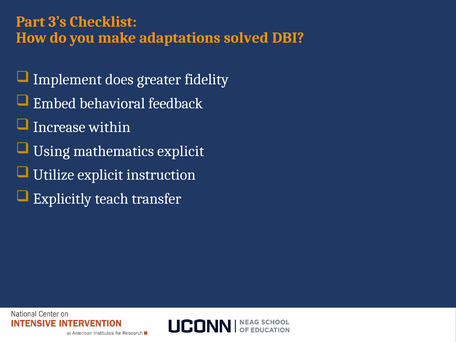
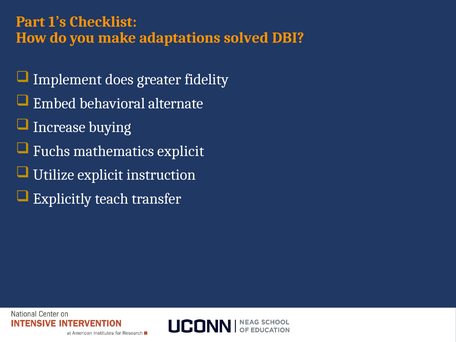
3’s: 3’s -> 1’s
feedback: feedback -> alternate
within: within -> buying
Using: Using -> Fuchs
